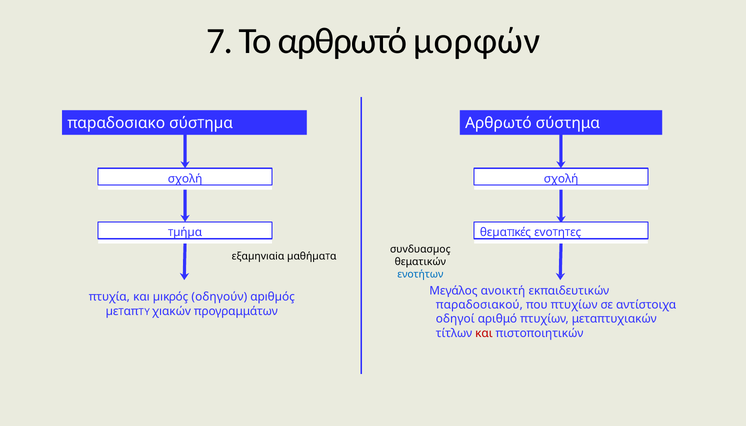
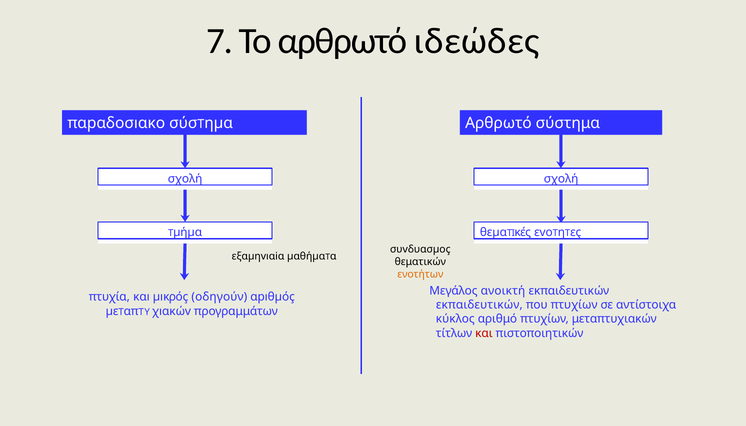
μορφών: μορφών -> ιδεώδες
ενοτήτων colour: blue -> orange
παραδοσιακού at (479, 305): παραδοσιακού -> εκπαιδευτικών
οδηγοί: οδηγοί -> κύκλος
